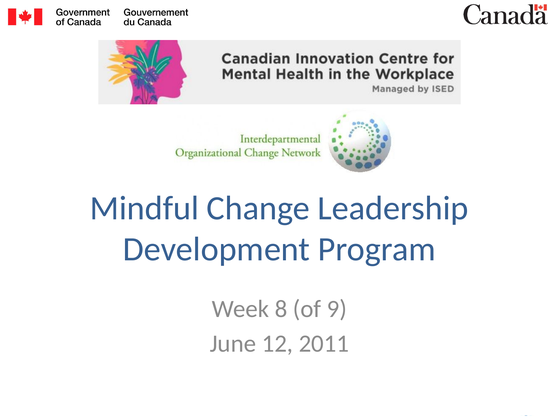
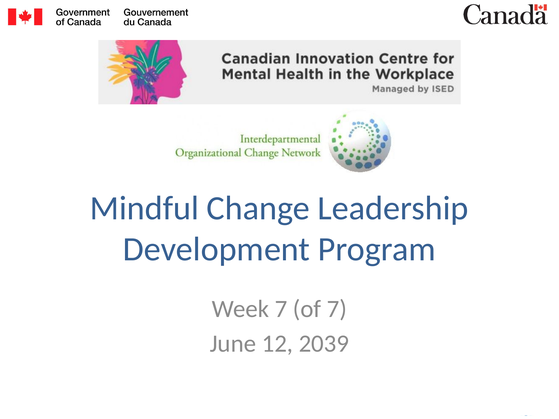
Week 8: 8 -> 7
of 9: 9 -> 7
2011: 2011 -> 2039
